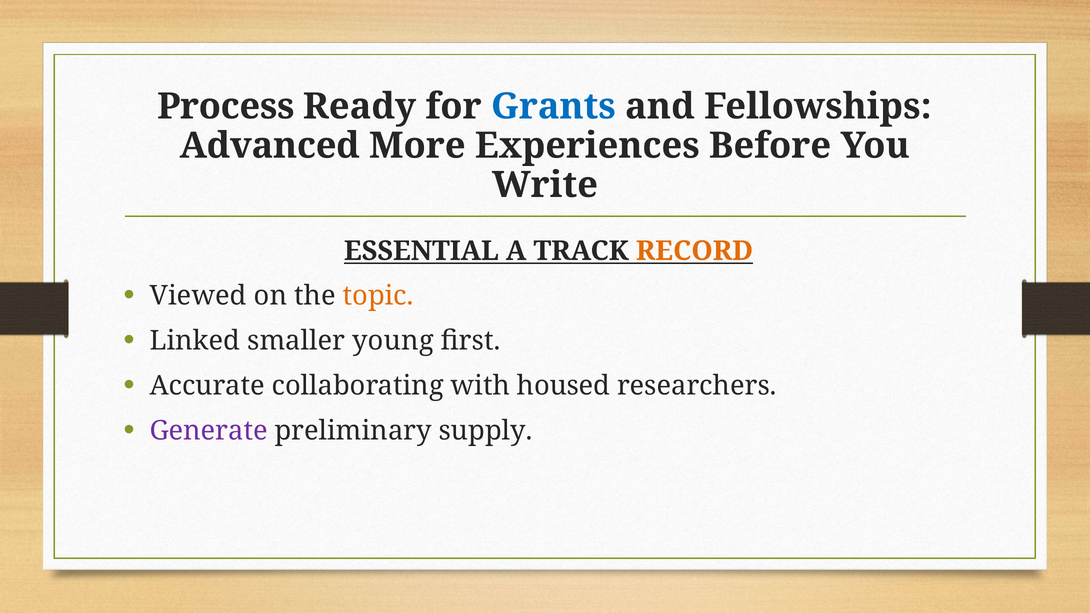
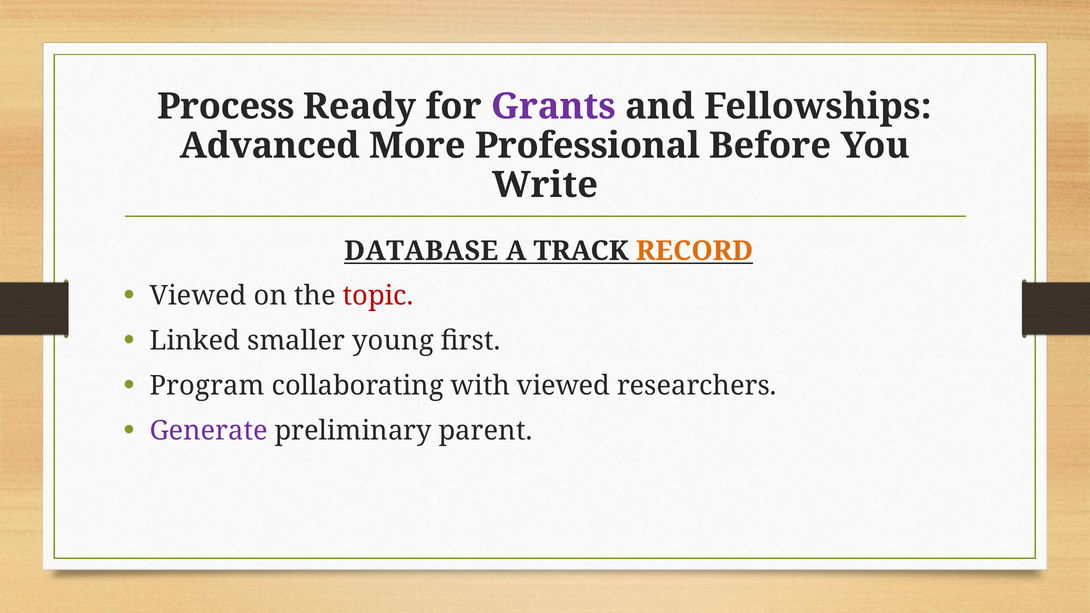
Grants colour: blue -> purple
Experiences: Experiences -> Professional
ESSENTIAL: ESSENTIAL -> DATABASE
topic colour: orange -> red
Accurate: Accurate -> Program
with housed: housed -> viewed
supply: supply -> parent
